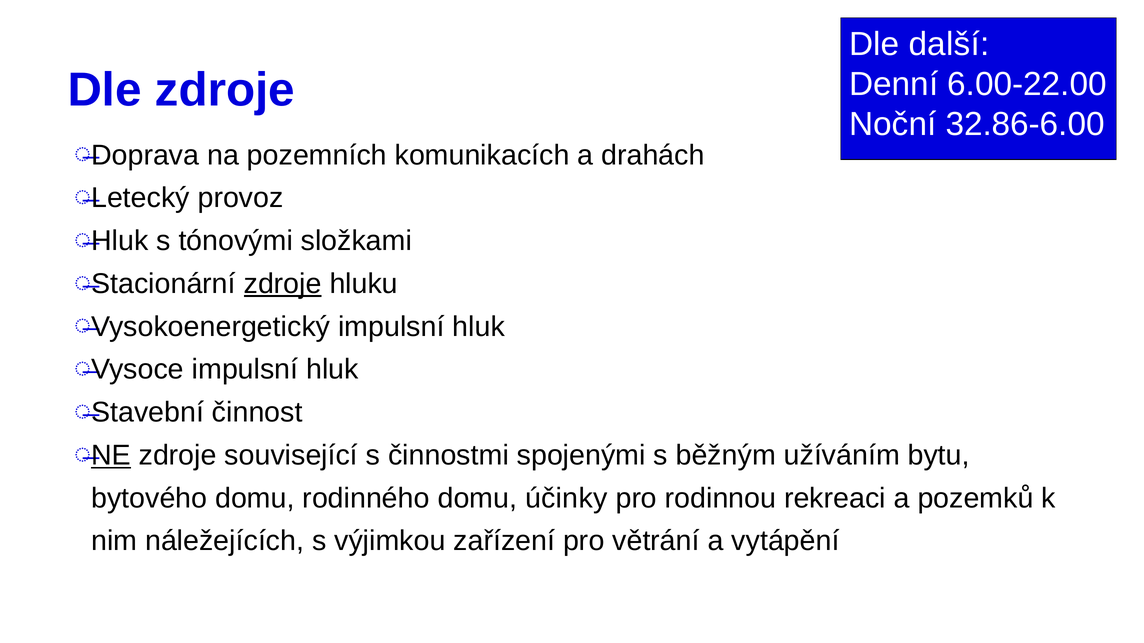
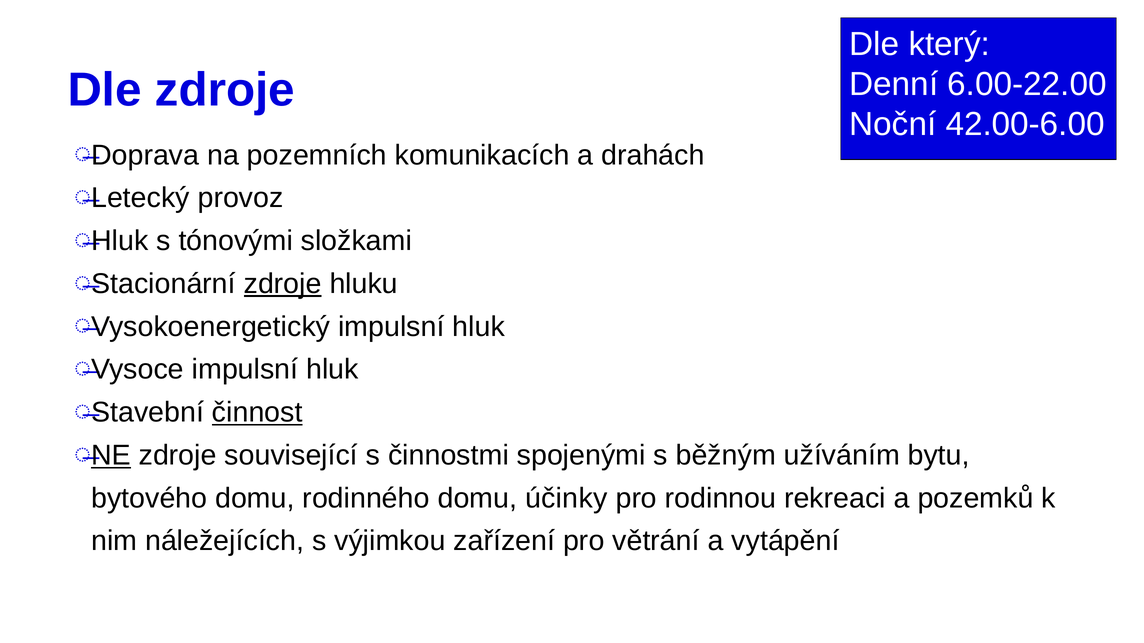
další: další -> který
32.86-6.00: 32.86-6.00 -> 42.00-6.00
činnost underline: none -> present
